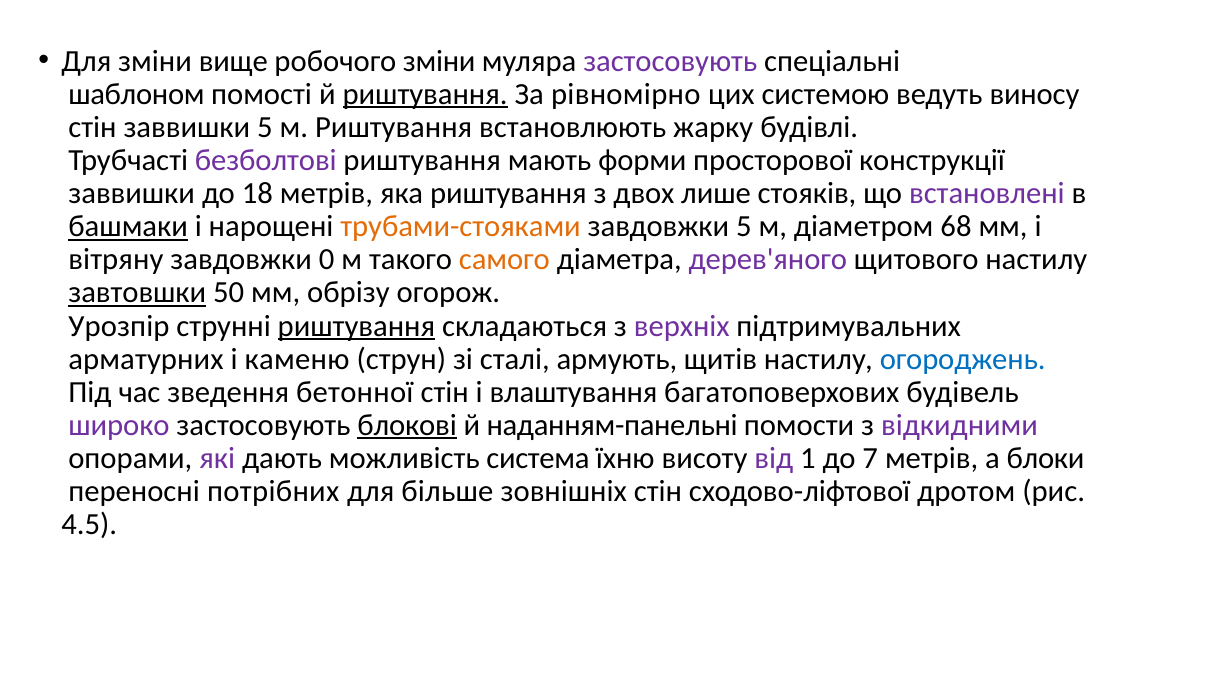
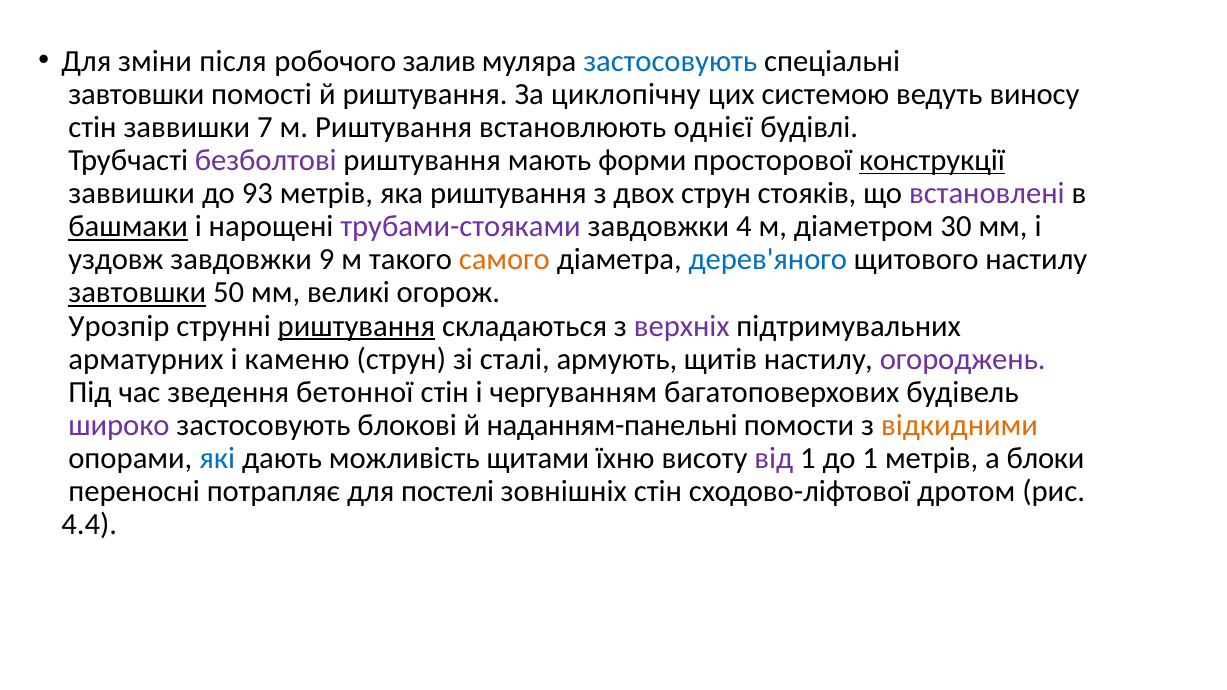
вище: вище -> після
робочого зміни: зміни -> залив
застосовують at (670, 61) colour: purple -> blue
шаблоном at (136, 94): шаблоном -> завтовшки
риштування at (425, 94) underline: present -> none
рівномірно: рівномірно -> циклопічну
заввишки 5: 5 -> 7
жарку: жарку -> однієї
конструкції underline: none -> present
18: 18 -> 93
двох лише: лише -> струн
трубами-стояками colour: orange -> purple
завдовжки 5: 5 -> 4
68: 68 -> 30
вітряну: вітряну -> уздовж
0: 0 -> 9
дерев'яного colour: purple -> blue
обрізу: обрізу -> великі
огороджень colour: blue -> purple
влаштування: влаштування -> чергуванням
блокові underline: present -> none
відкидними colour: purple -> orange
які colour: purple -> blue
система: система -> щитами
до 7: 7 -> 1
потрібних: потрібних -> потрапляє
більше: більше -> постелі
4.5: 4.5 -> 4.4
